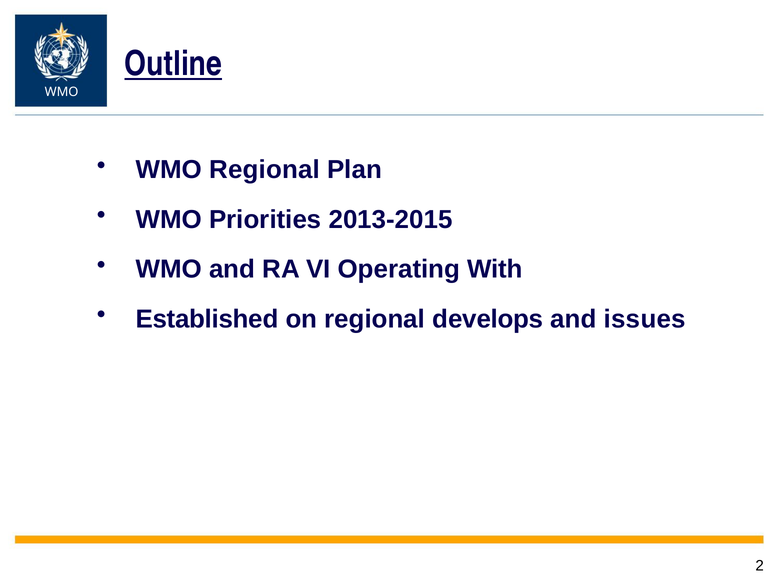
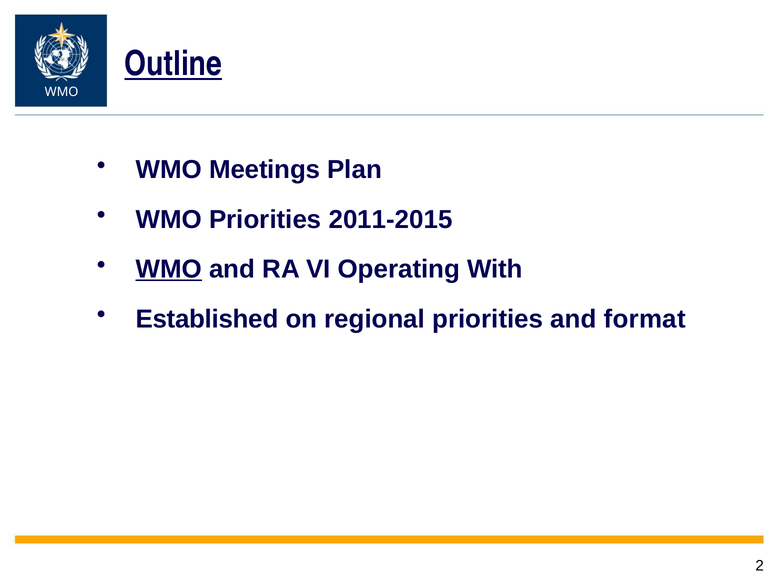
WMO Regional: Regional -> Meetings
2013-2015: 2013-2015 -> 2011-2015
WMO at (169, 269) underline: none -> present
regional develops: develops -> priorities
issues: issues -> format
